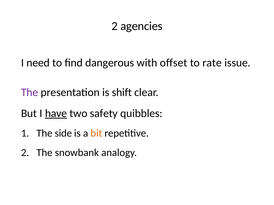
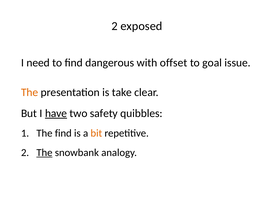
agencies: agencies -> exposed
rate: rate -> goal
The at (30, 93) colour: purple -> orange
shift: shift -> take
The side: side -> find
The at (44, 153) underline: none -> present
